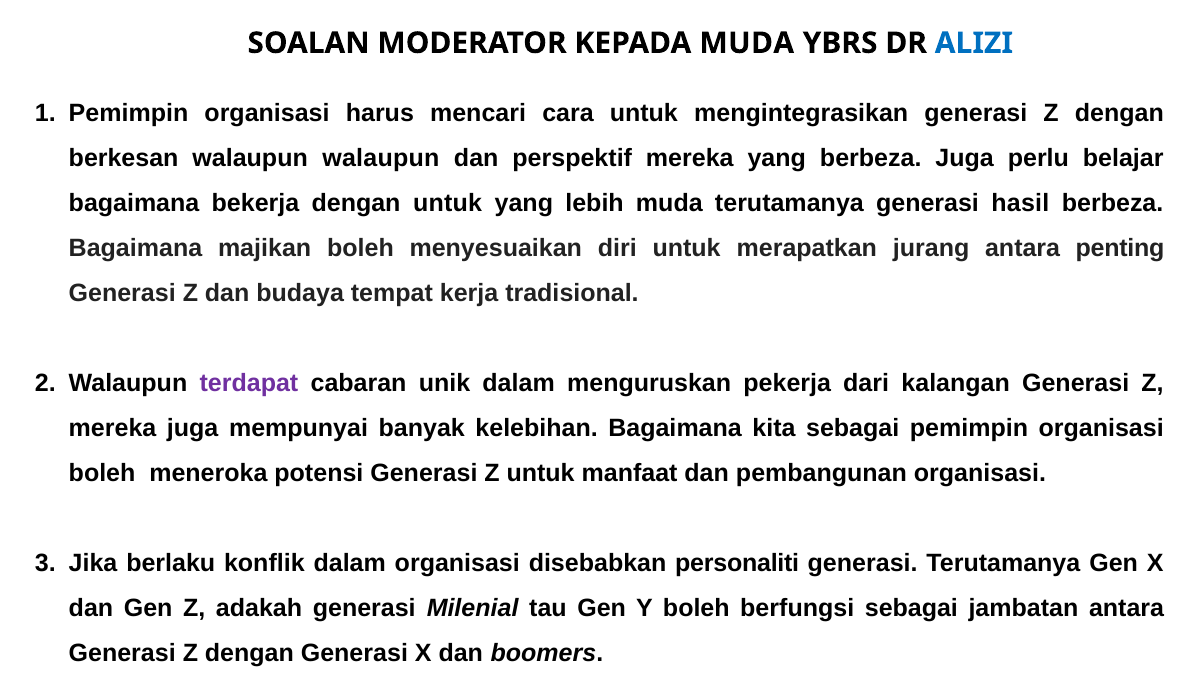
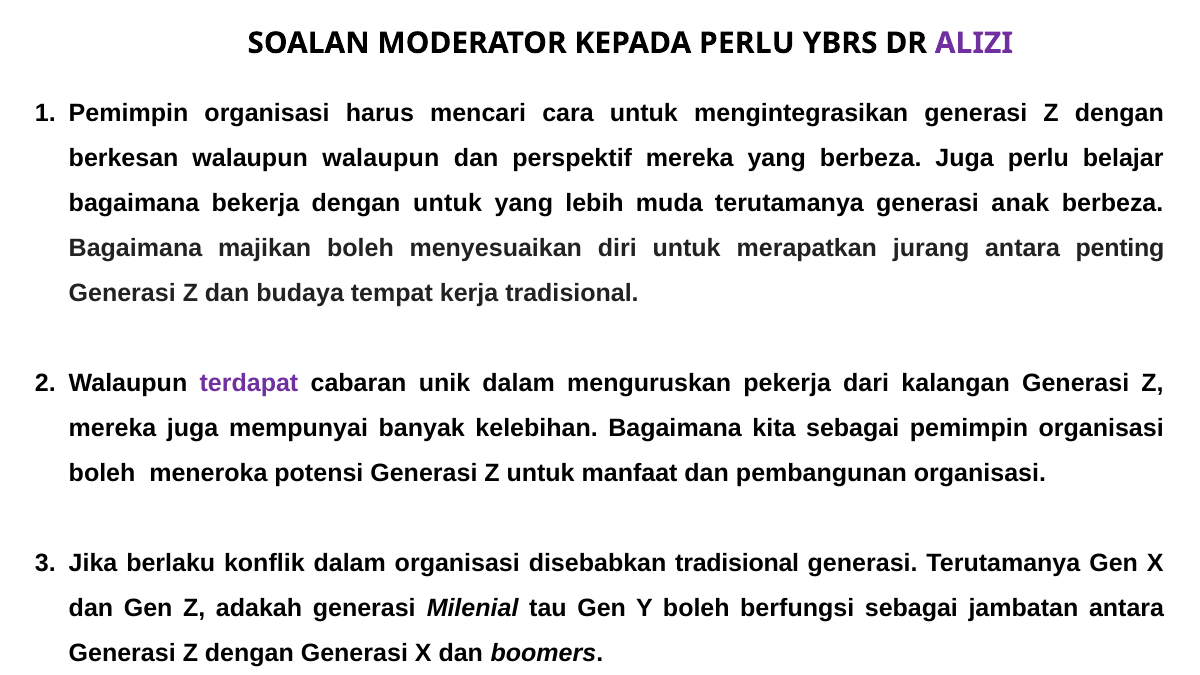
KEPADA MUDA: MUDA -> PERLU
ALIZI colour: blue -> purple
hasil: hasil -> anak
disebabkan personaliti: personaliti -> tradisional
